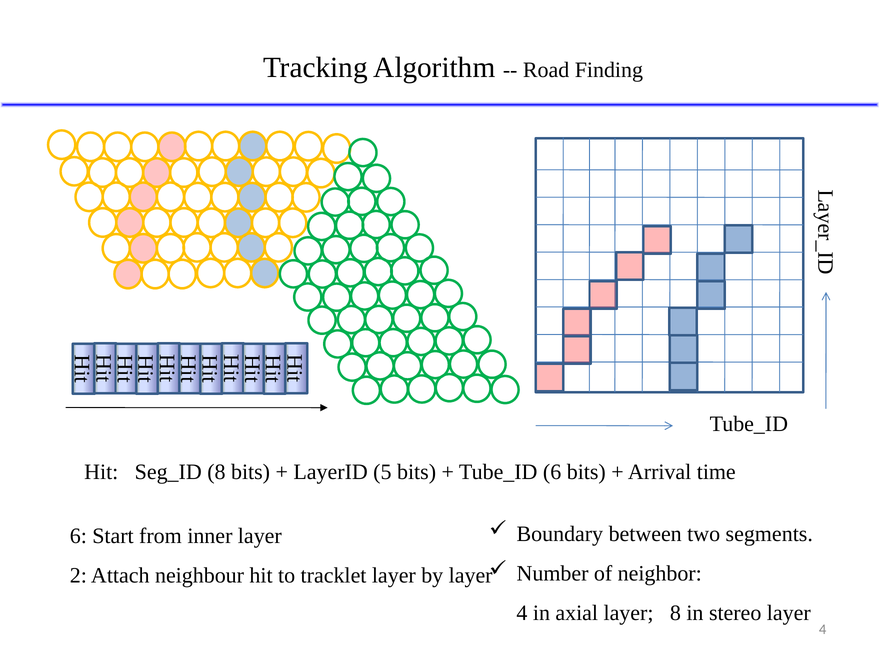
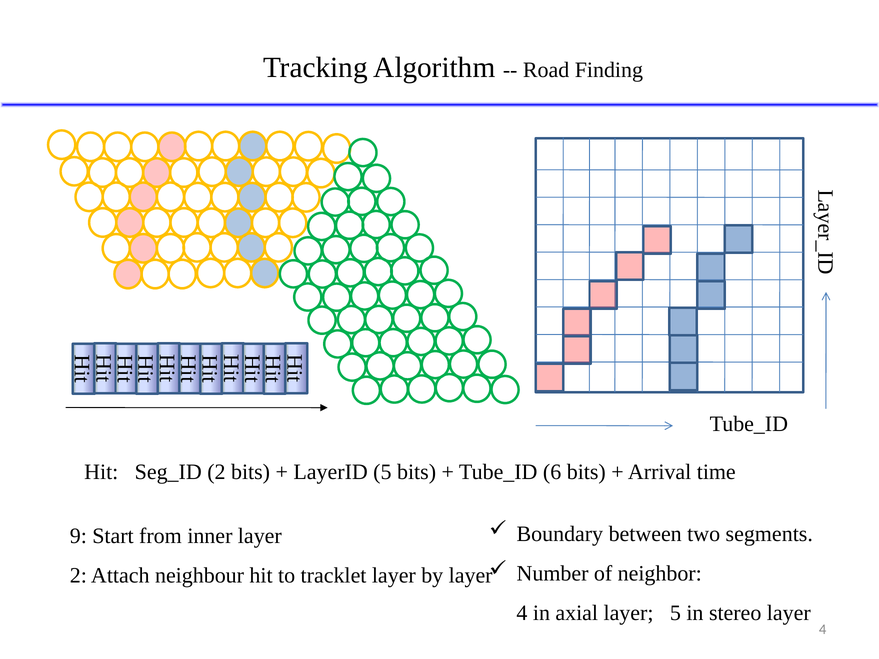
Seg_ID 8: 8 -> 2
6 at (78, 536): 6 -> 9
layer 8: 8 -> 5
